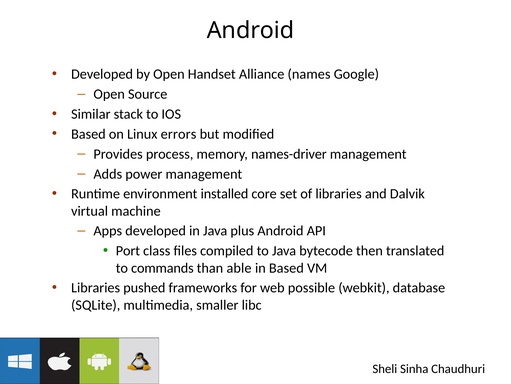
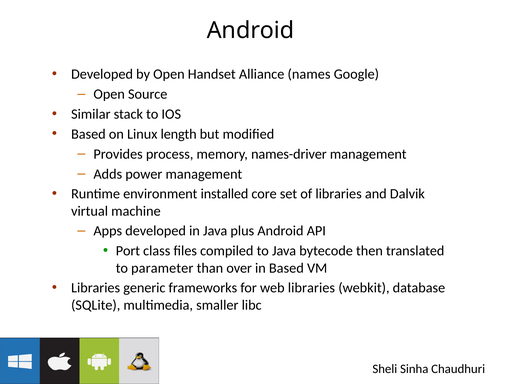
errors: errors -> length
commands: commands -> parameter
able: able -> over
pushed: pushed -> generic
web possible: possible -> libraries
